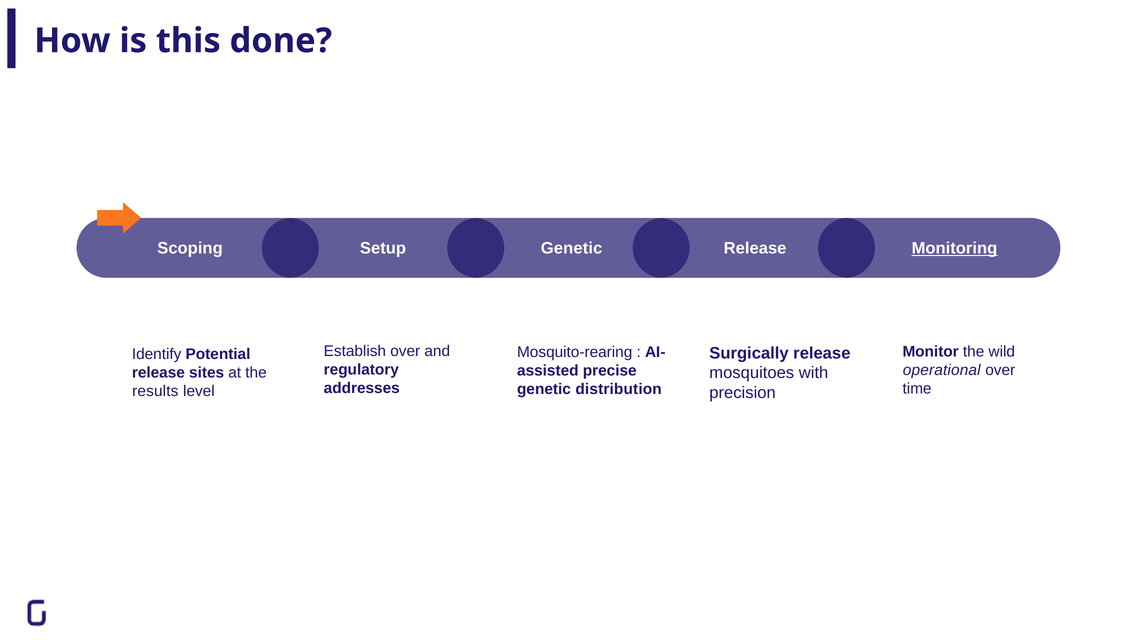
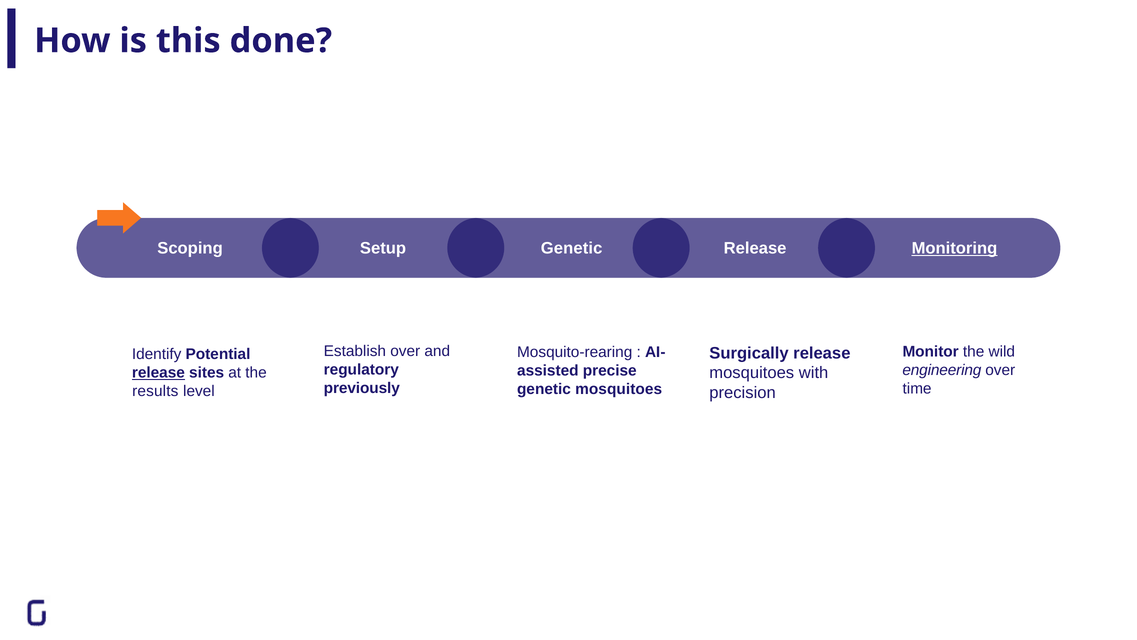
operational: operational -> engineering
release at (158, 372) underline: none -> present
addresses: addresses -> previously
genetic distribution: distribution -> mosquitoes
